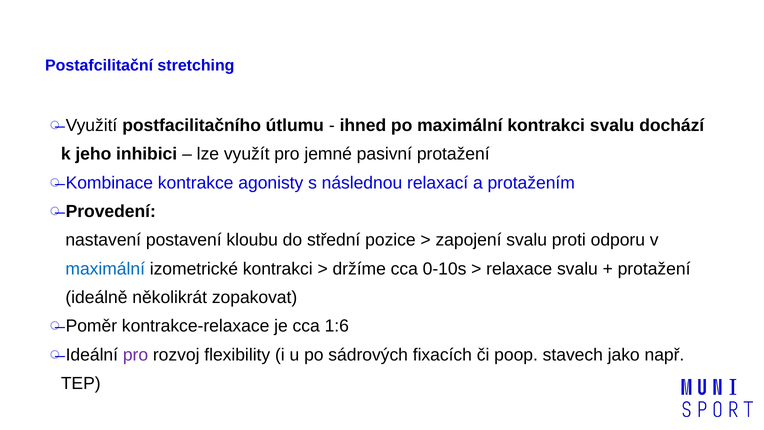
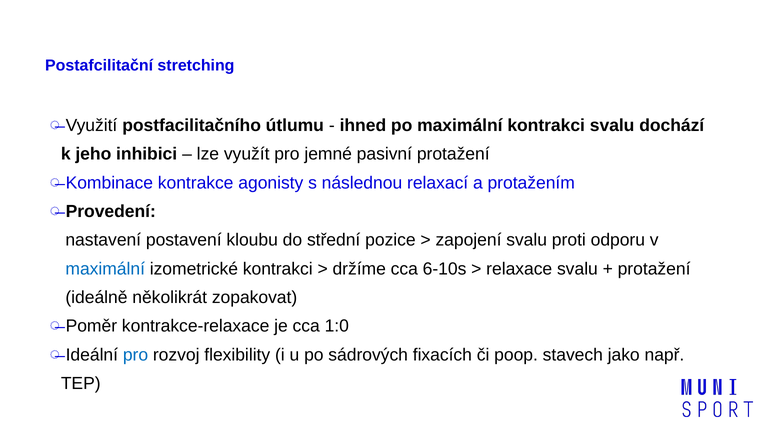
0-10s: 0-10s -> 6-10s
1:6: 1:6 -> 1:0
pro at (136, 355) colour: purple -> blue
